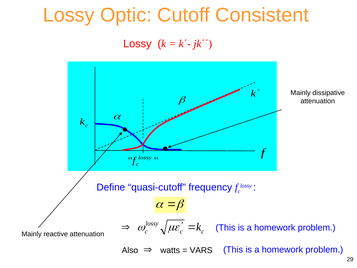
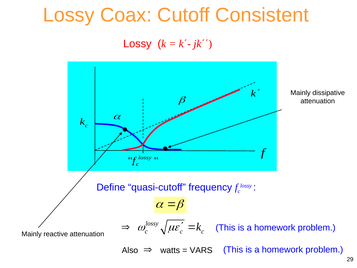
Optic: Optic -> Coax
